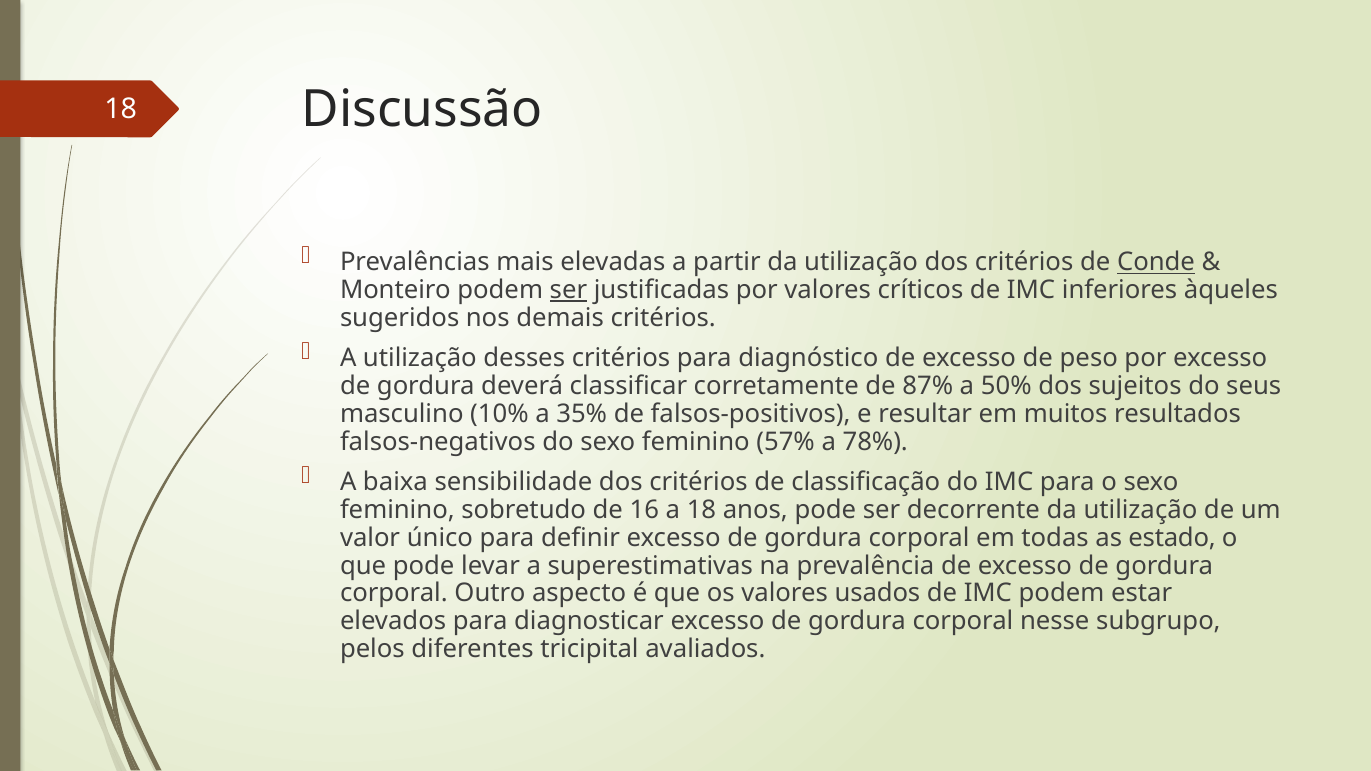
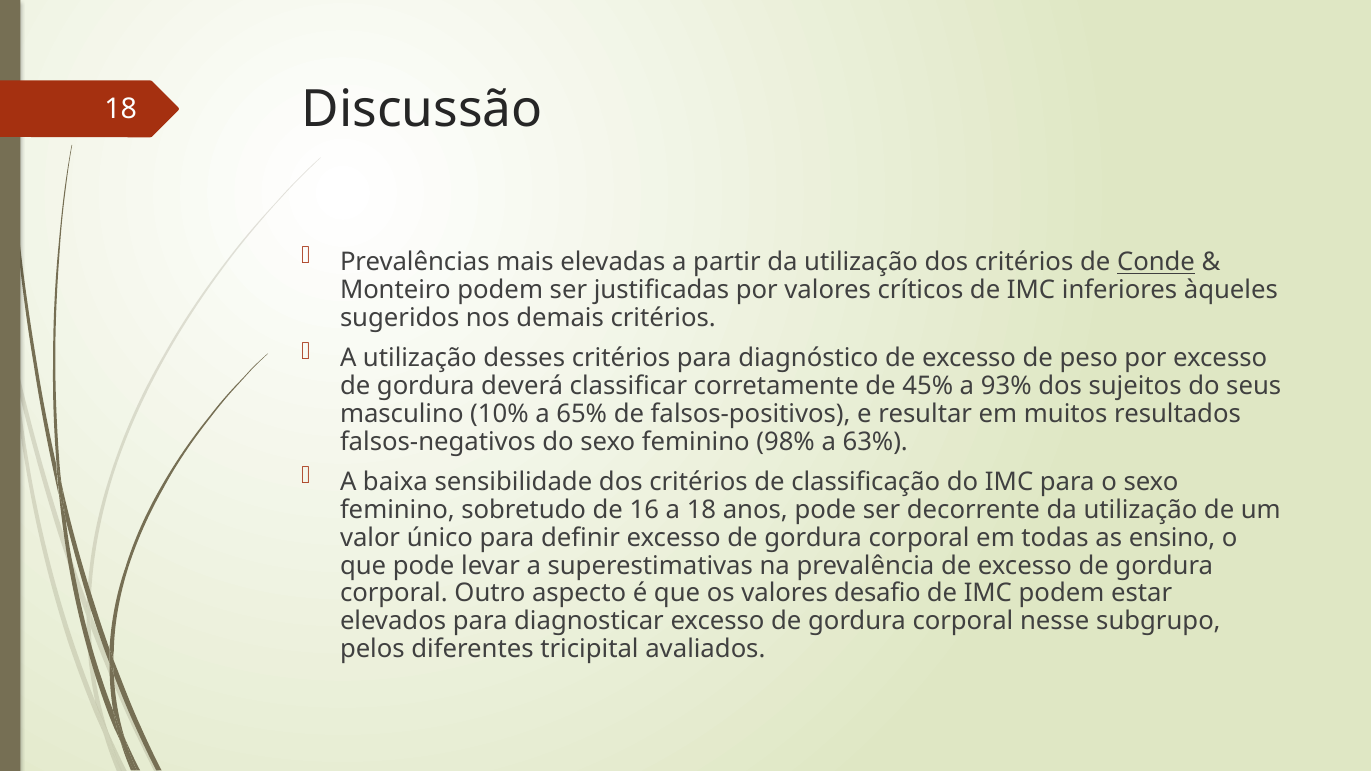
ser at (568, 290) underline: present -> none
87%: 87% -> 45%
50%: 50% -> 93%
35%: 35% -> 65%
57%: 57% -> 98%
78%: 78% -> 63%
estado: estado -> ensino
usados: usados -> desafio
